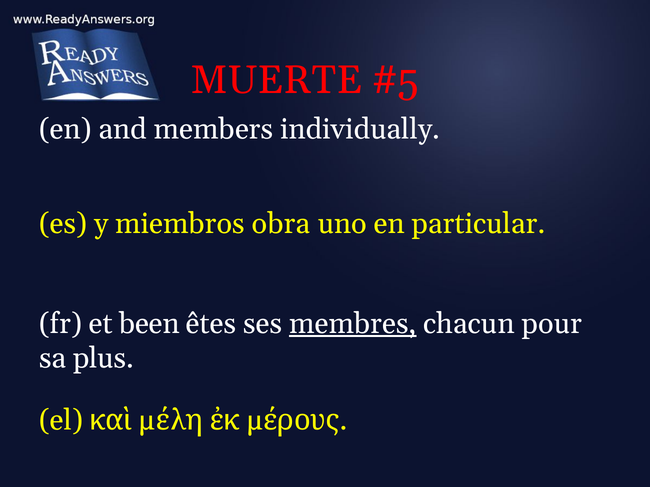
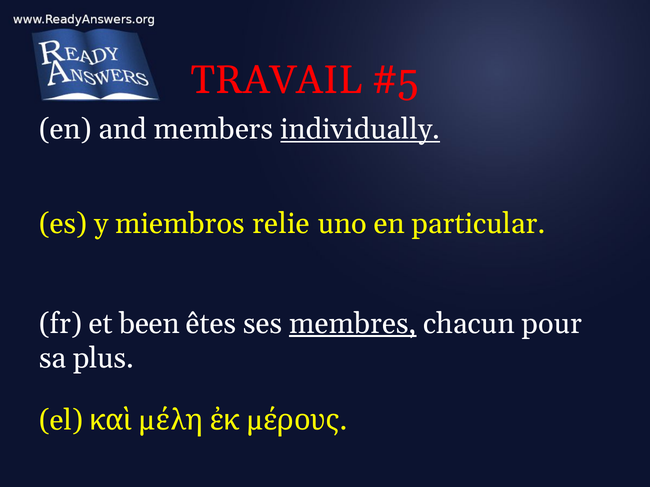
MUERTE: MUERTE -> TRAVAIL
individually underline: none -> present
obra: obra -> relie
